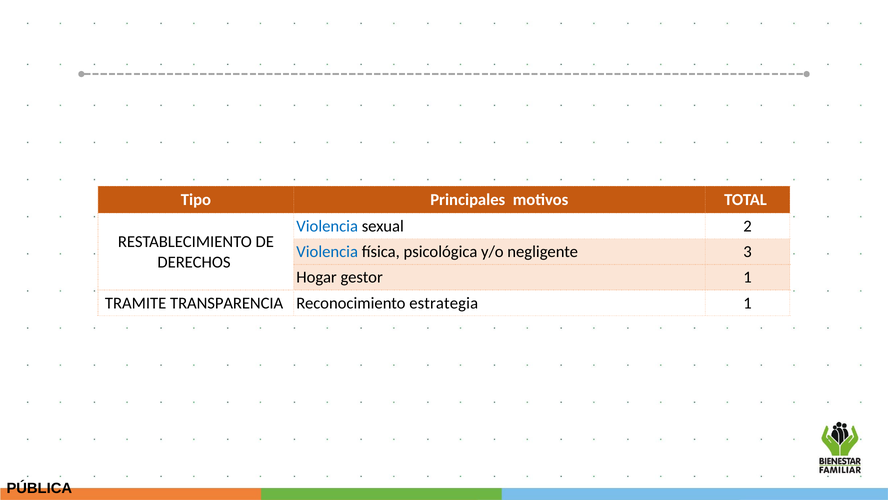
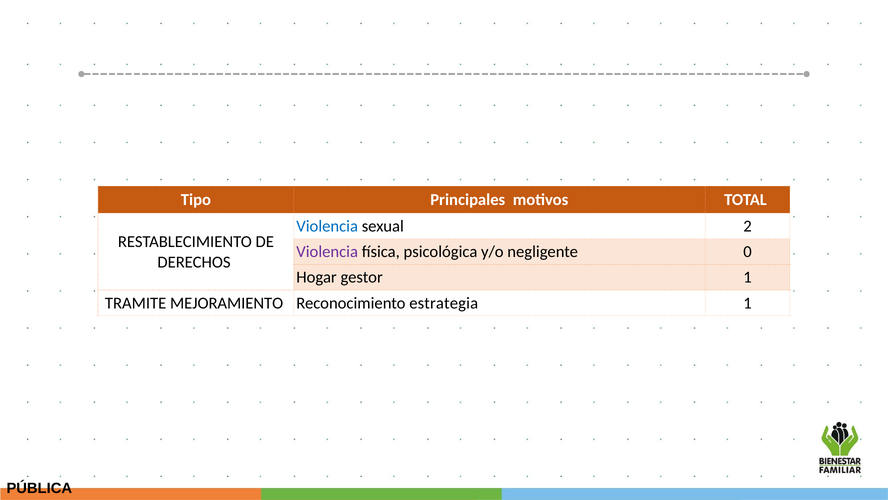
Violencia at (327, 252) colour: blue -> purple
3: 3 -> 0
TRANSPARENCIA: TRANSPARENCIA -> MEJORAMIENTO
